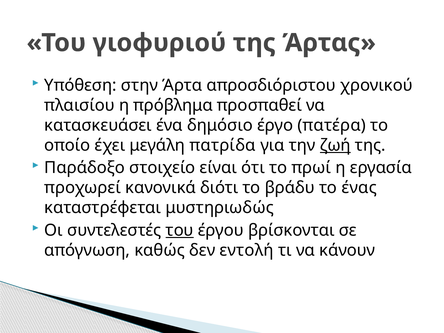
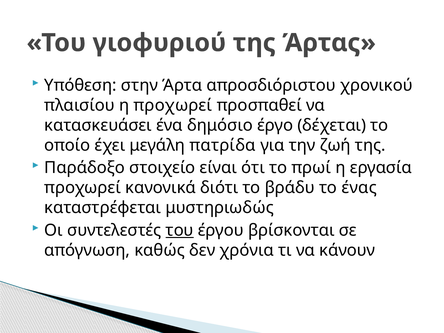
η πρόβλημα: πρόβλημα -> προχωρεί
πατέρα: πατέρα -> δέχεται
ζωή underline: present -> none
εντολή: εντολή -> χρόνια
